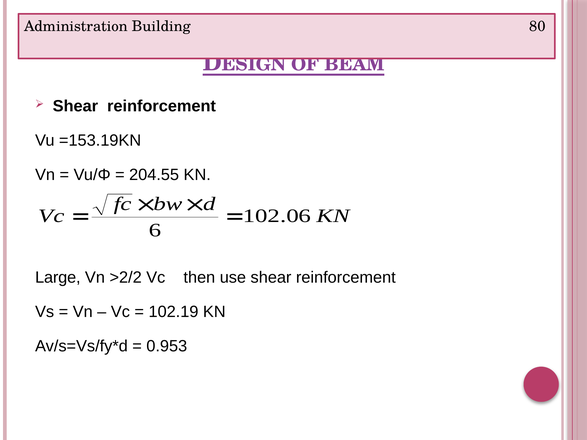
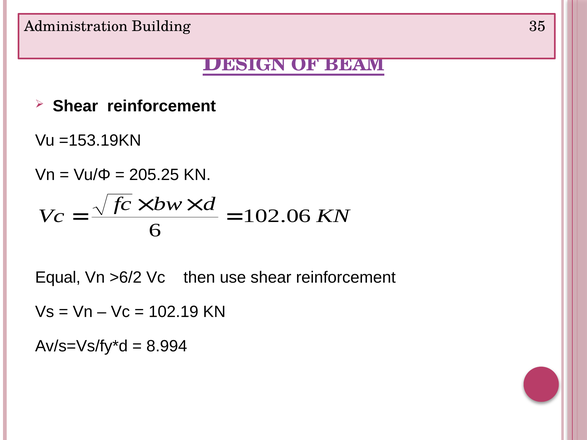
80: 80 -> 35
204.55: 204.55 -> 205.25
Large: Large -> Equal
>2/2: >2/2 -> >6/2
0.953: 0.953 -> 8.994
